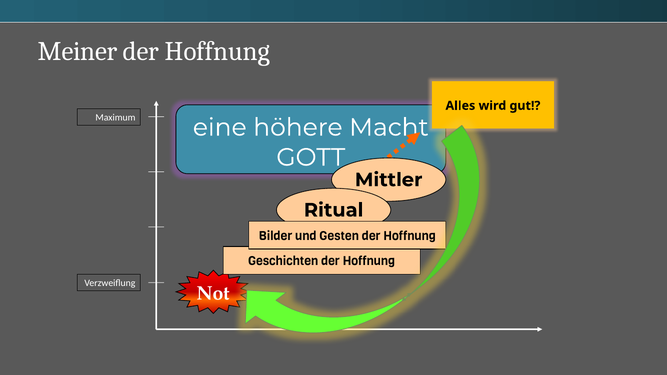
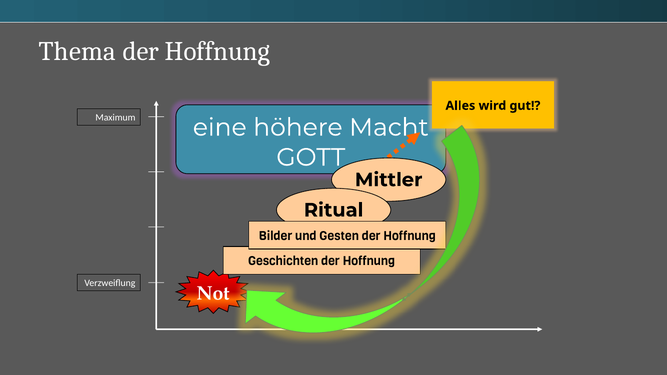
Meiner: Meiner -> Thema
